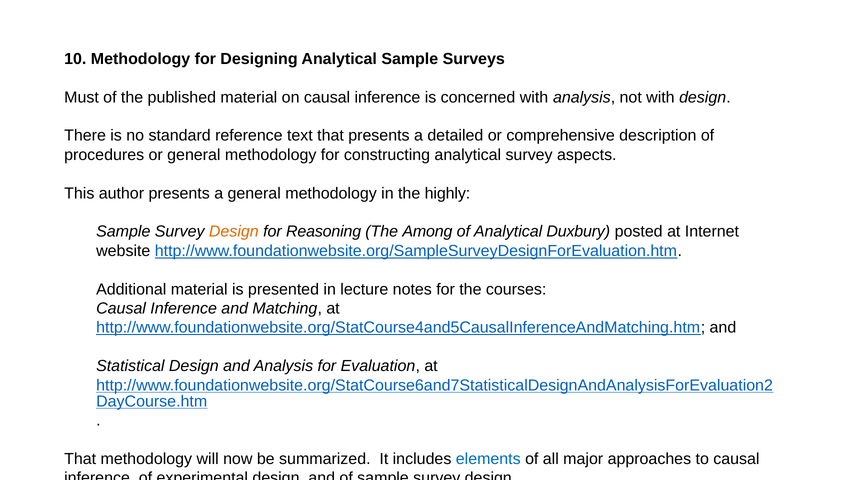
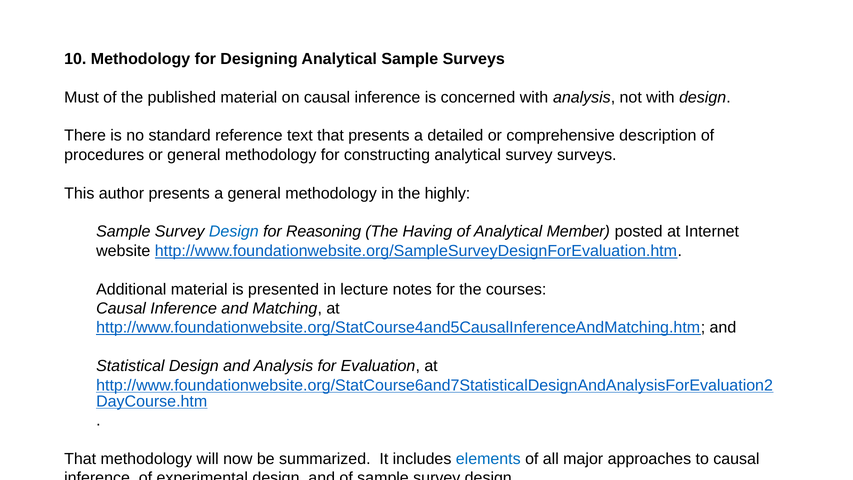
survey aspects: aspects -> surveys
Design at (234, 232) colour: orange -> blue
Among: Among -> Having
Duxbury: Duxbury -> Member
